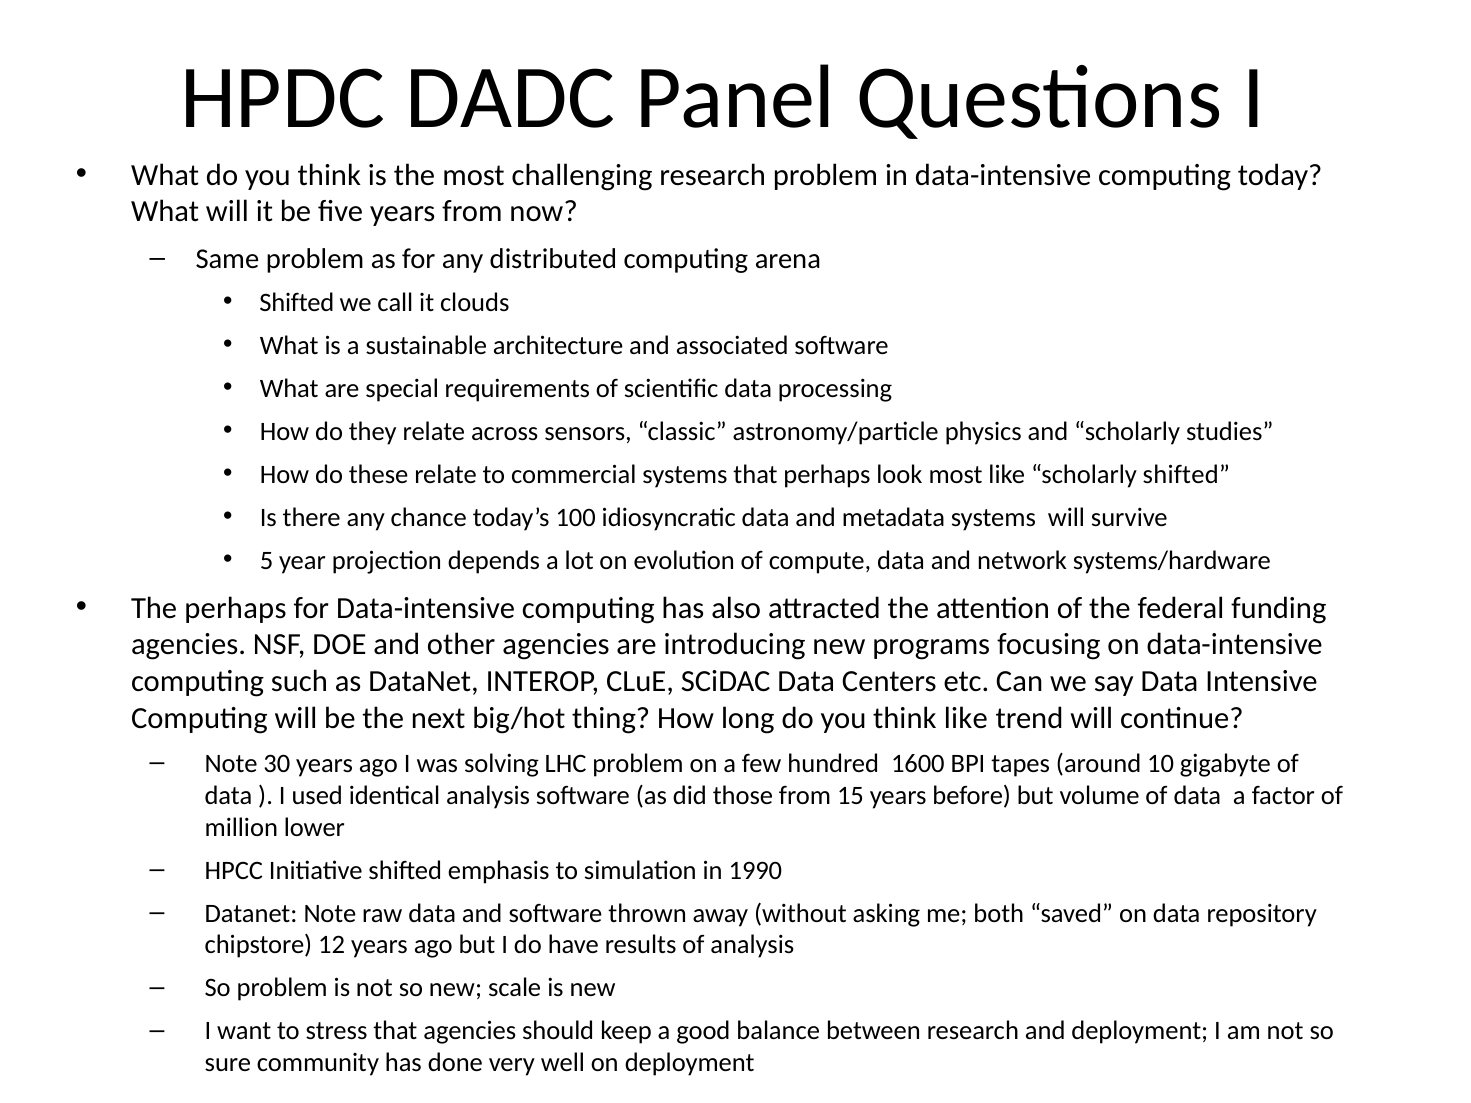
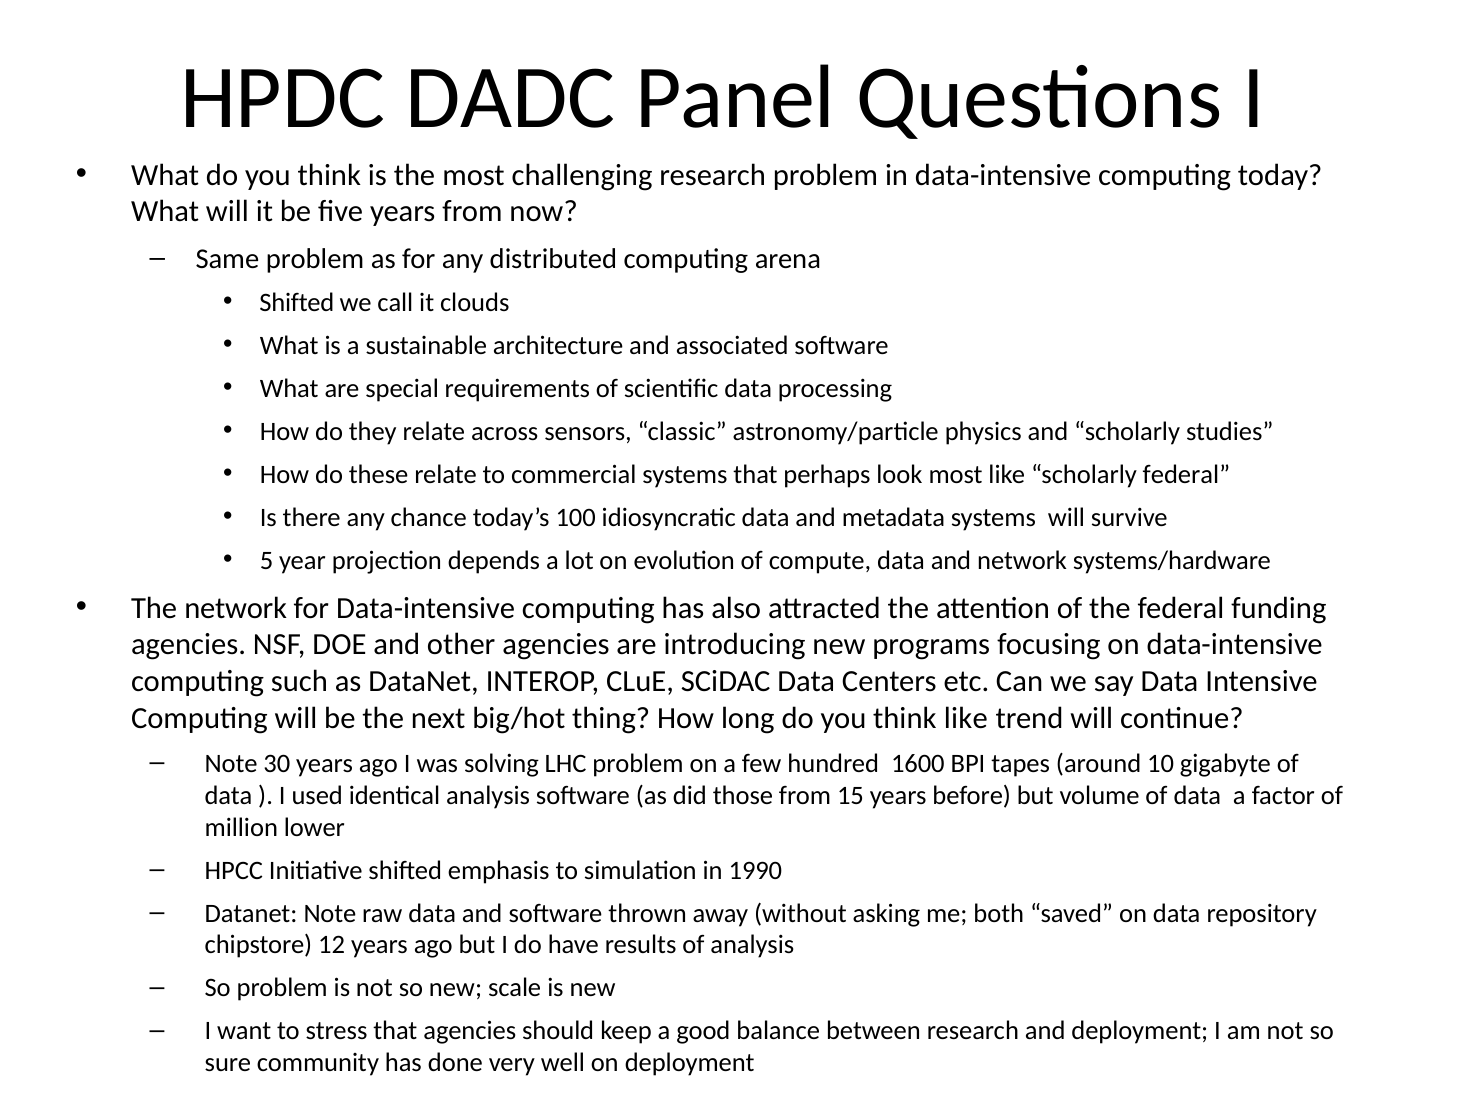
scholarly shifted: shifted -> federal
The perhaps: perhaps -> network
